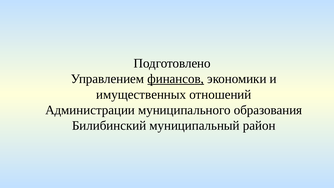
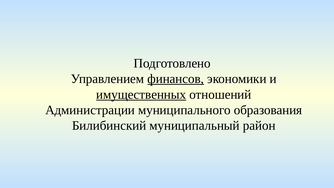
имущественных underline: none -> present
